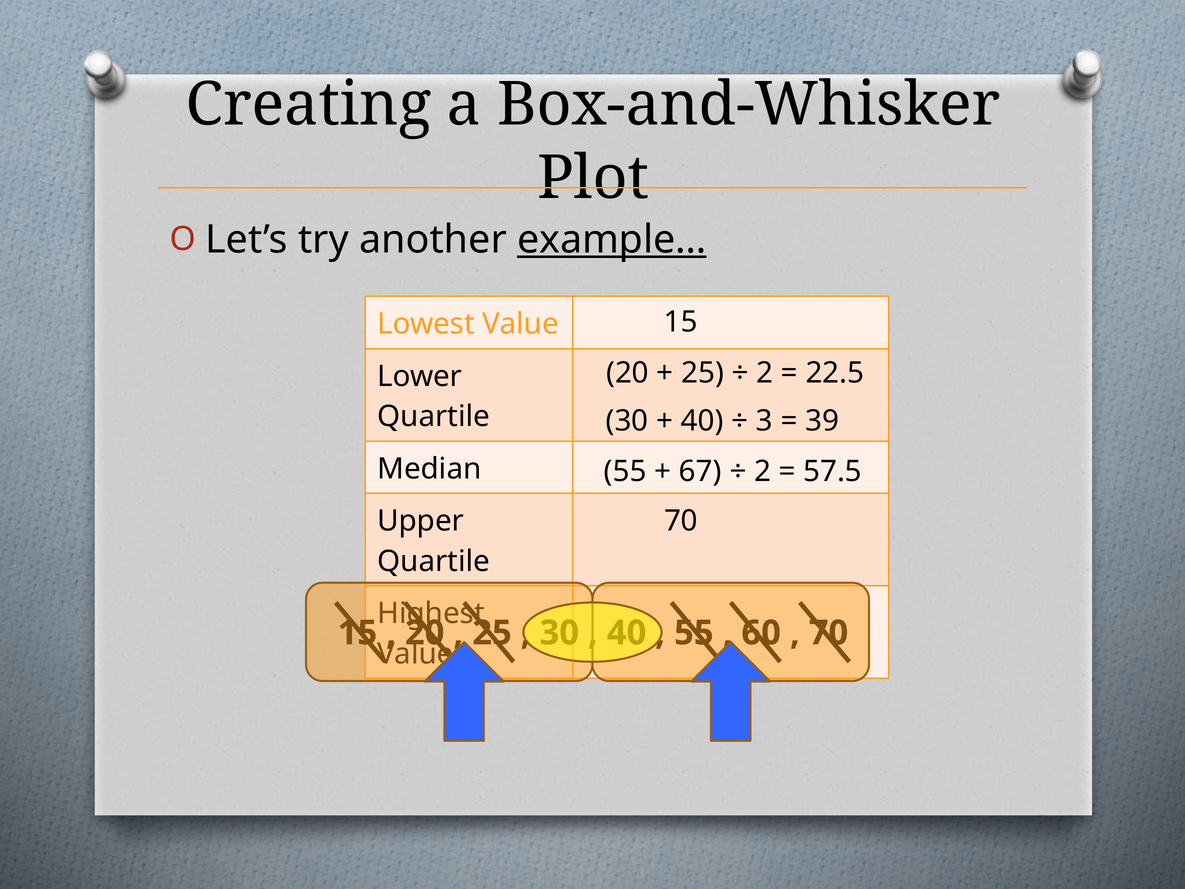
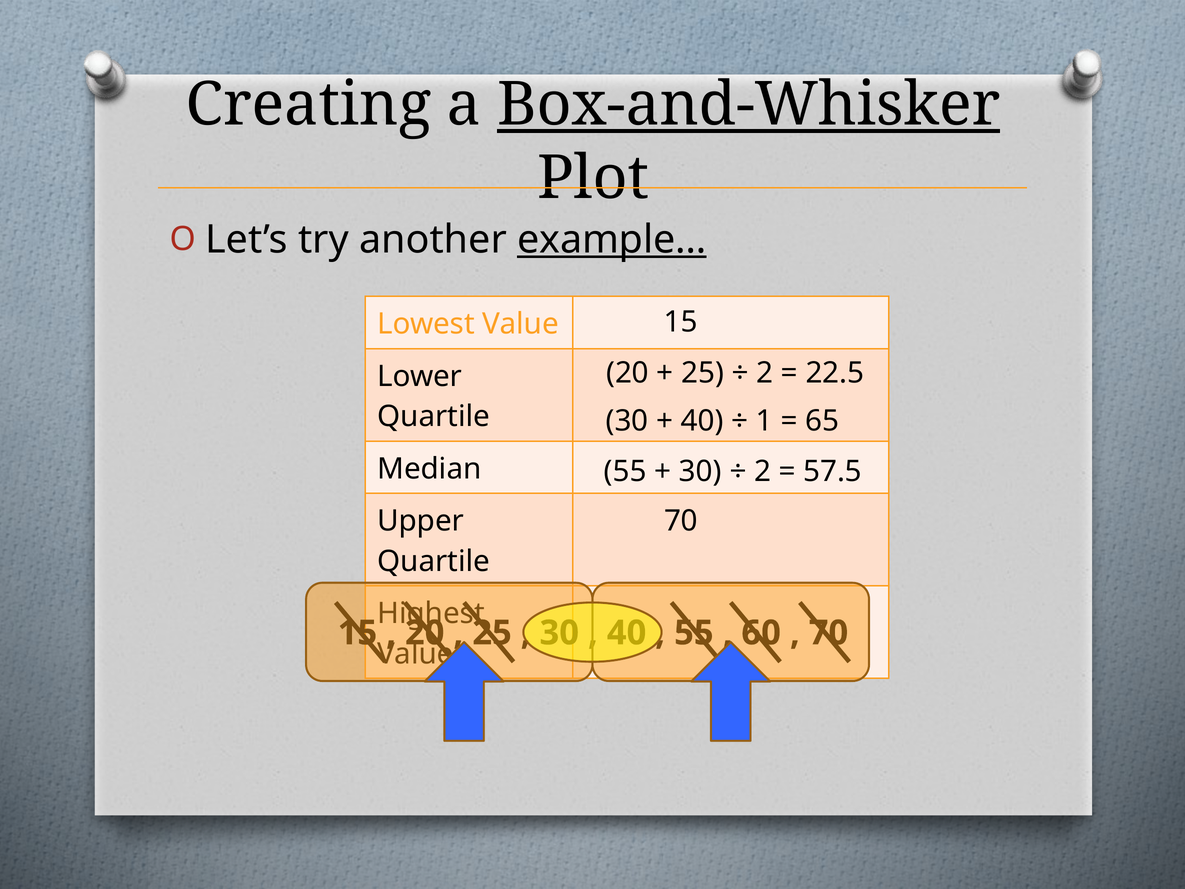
Box-and-Whisker underline: none -> present
3: 3 -> 1
39: 39 -> 65
67 at (700, 472): 67 -> 30
